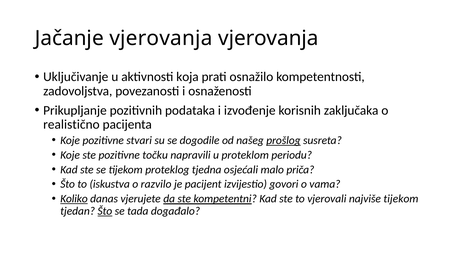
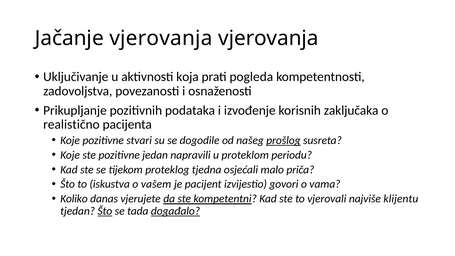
osnažilo: osnažilo -> pogleda
točku: točku -> jedan
razvilo: razvilo -> vašem
Koliko underline: present -> none
najviše tijekom: tijekom -> klijentu
događalo underline: none -> present
